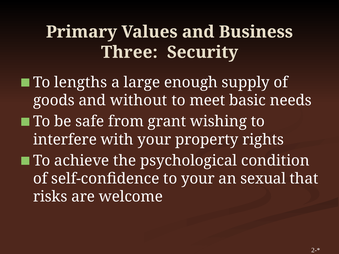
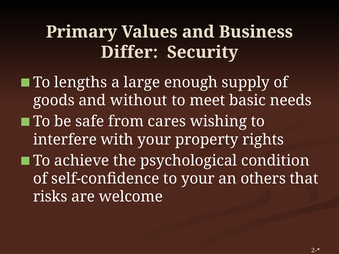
Three: Three -> Differ
grant: grant -> cares
sexual: sexual -> others
